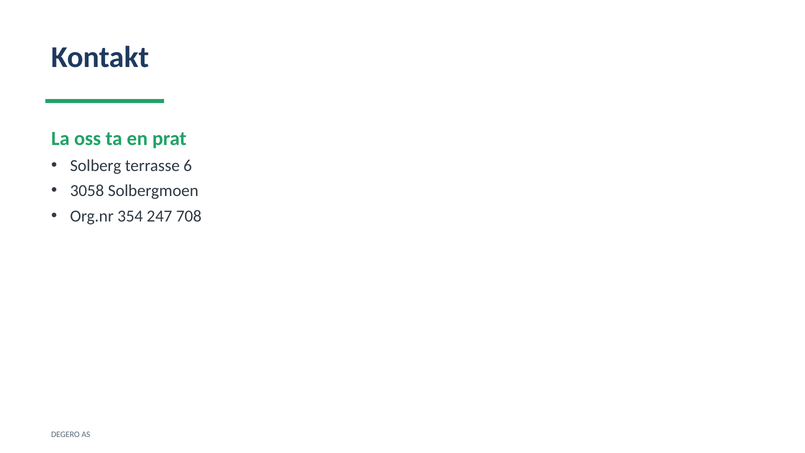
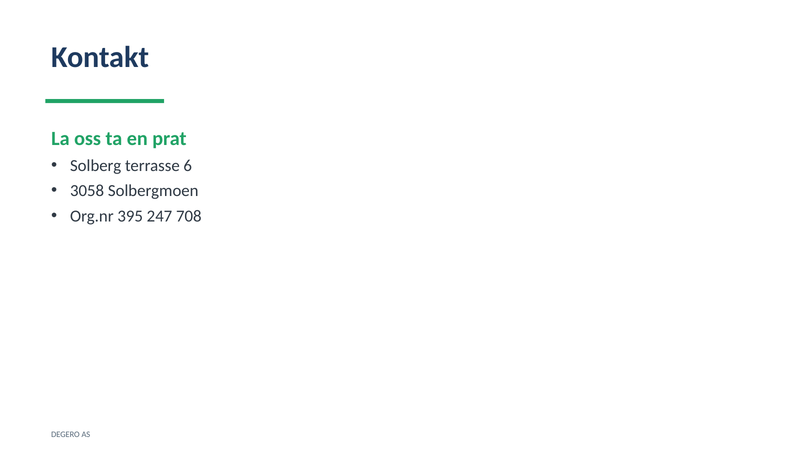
354: 354 -> 395
